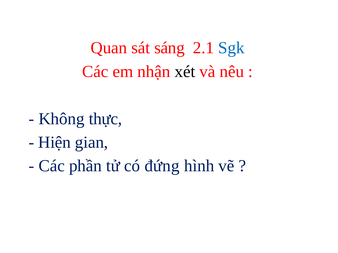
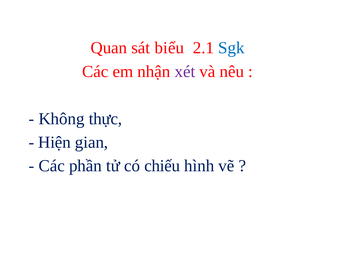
sáng: sáng -> biểu
xét colour: black -> purple
đứng: đứng -> chiếu
